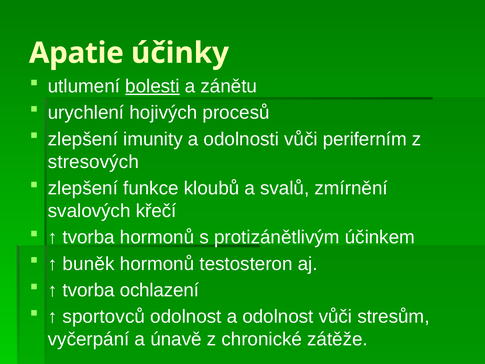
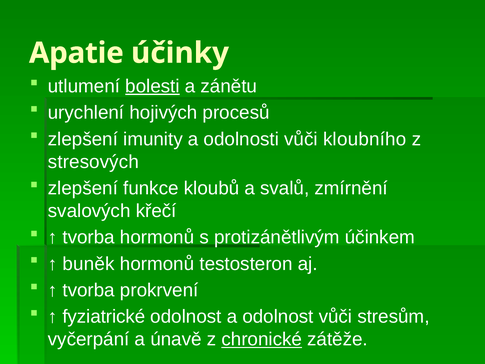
periferním: periferním -> kloubního
ochlazení: ochlazení -> prokrvení
sportovců: sportovců -> fyziatrické
chronické underline: none -> present
